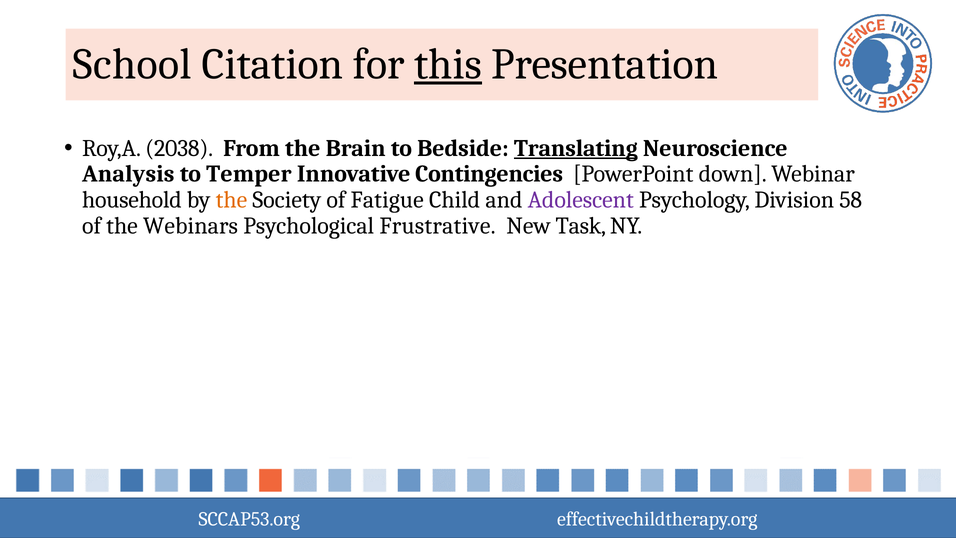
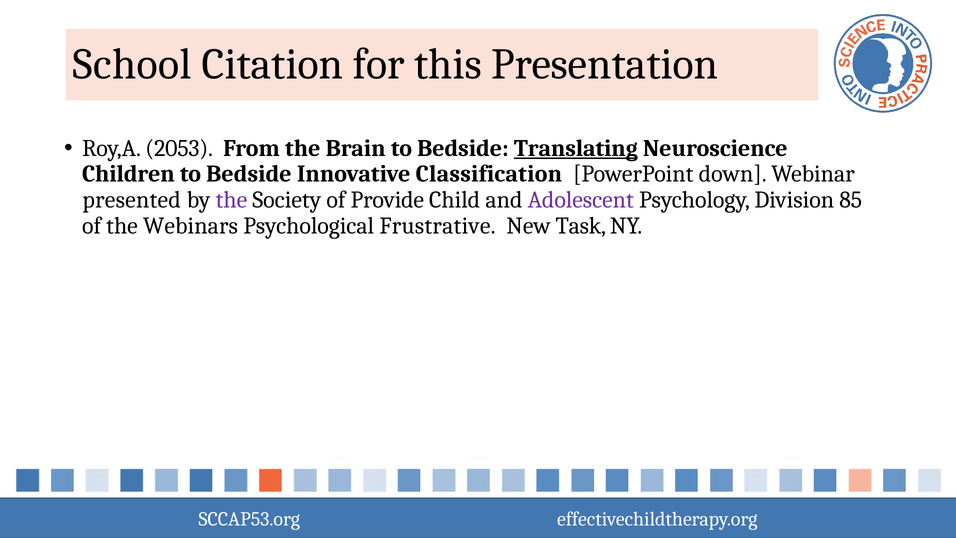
this underline: present -> none
2038: 2038 -> 2053
Analysis: Analysis -> Children
Temper at (249, 174): Temper -> Bedside
Contingencies: Contingencies -> Classification
household: household -> presented
the at (231, 200) colour: orange -> purple
Fatigue: Fatigue -> Provide
58: 58 -> 85
